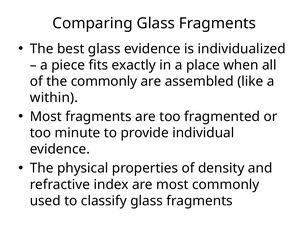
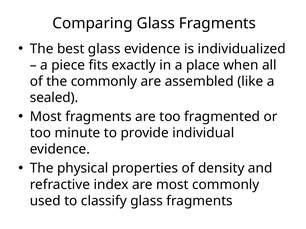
within: within -> sealed
